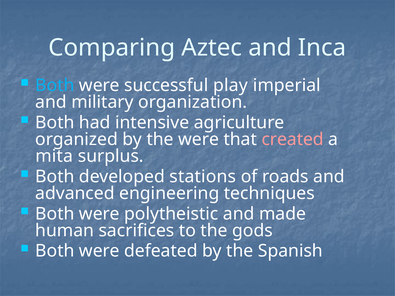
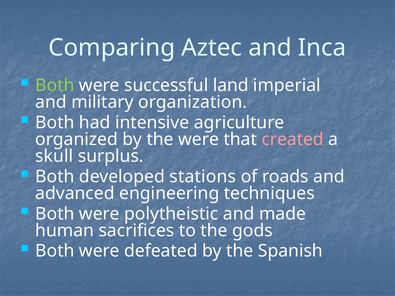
Both at (55, 85) colour: light blue -> light green
play: play -> land
mita: mita -> skull
